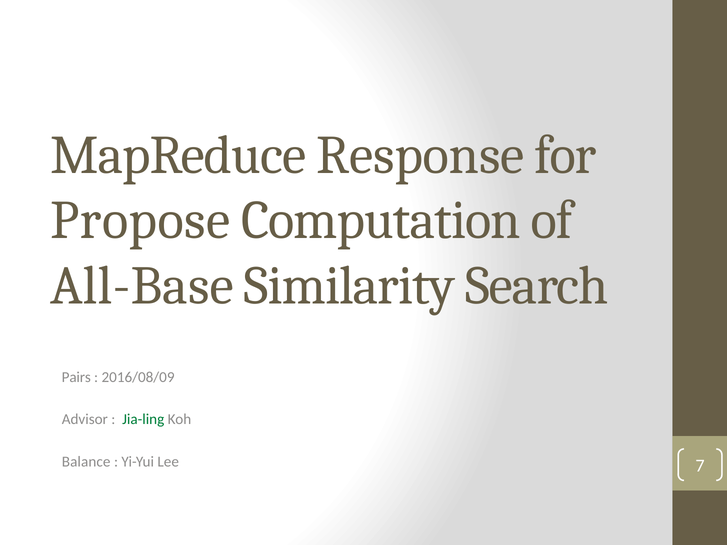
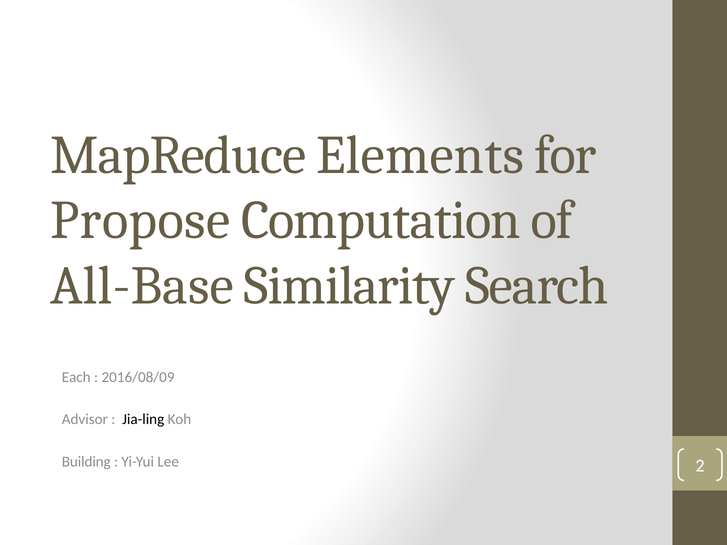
Response: Response -> Elements
Pairs: Pairs -> Each
Jia-ling colour: green -> black
Balance: Balance -> Building
7: 7 -> 2
